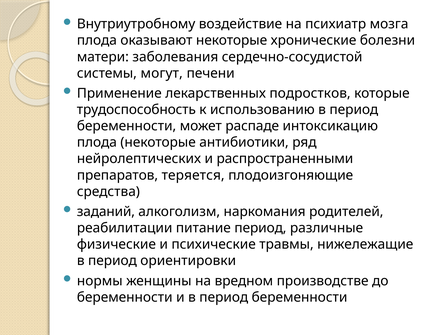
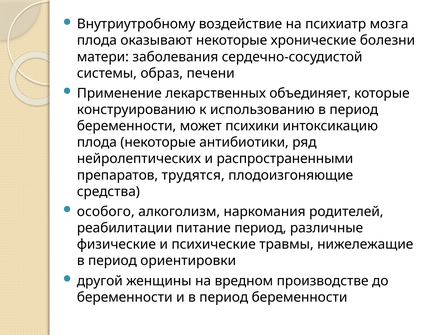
могут: могут -> образ
подростков: подростков -> объединяет
трудоспособность: трудоспособность -> конструированию
распаде: распаде -> психики
теряется: теряется -> трудятся
заданий: заданий -> особого
нормы: нормы -> другой
